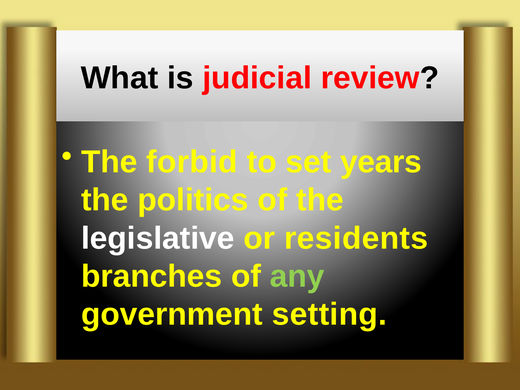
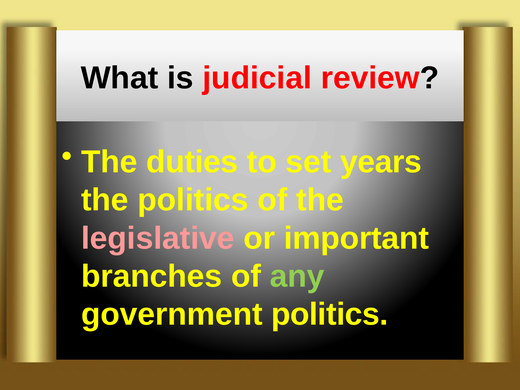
forbid: forbid -> duties
legislative colour: white -> pink
residents: residents -> important
government setting: setting -> politics
